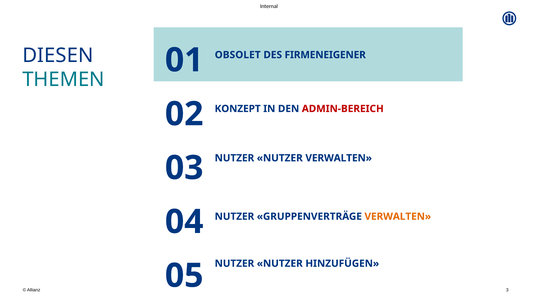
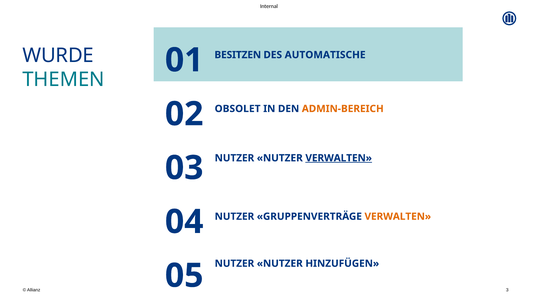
DIESEN: DIESEN -> WURDE
OBSOLET: OBSOLET -> BESITZEN
FIRMENEIGENER: FIRMENEIGENER -> AUTOMATISCHE
KONZEPT: KONZEPT -> OBSOLET
ADMIN-BEREICH colour: red -> orange
VERWALTEN at (339, 158) underline: none -> present
